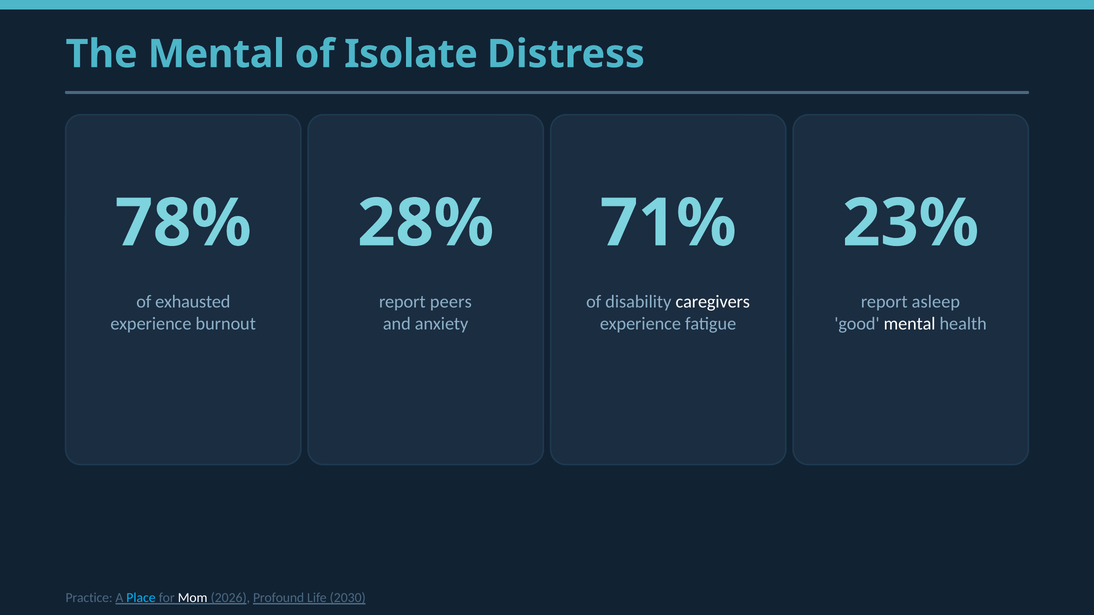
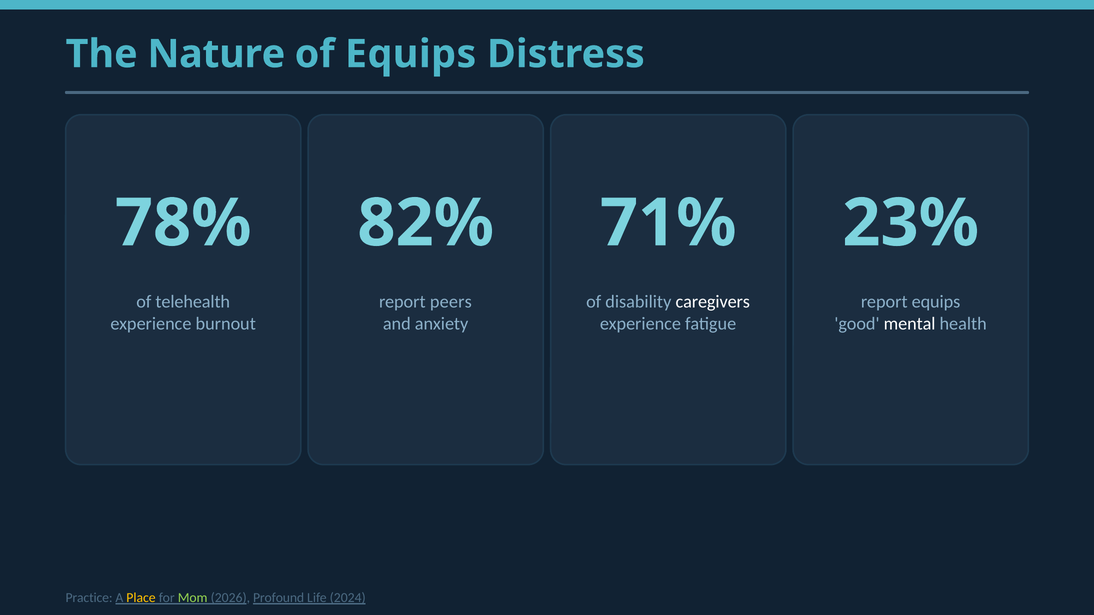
The Mental: Mental -> Nature
of Isolate: Isolate -> Equips
28%: 28% -> 82%
exhausted: exhausted -> telehealth
report asleep: asleep -> equips
Place colour: light blue -> yellow
Mom colour: white -> light green
2030: 2030 -> 2024
